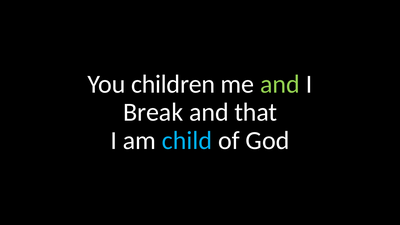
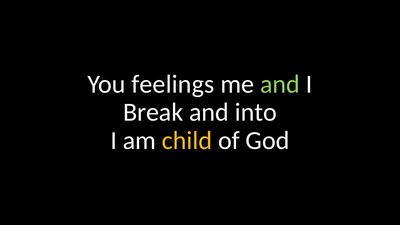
children: children -> feelings
that: that -> into
child colour: light blue -> yellow
